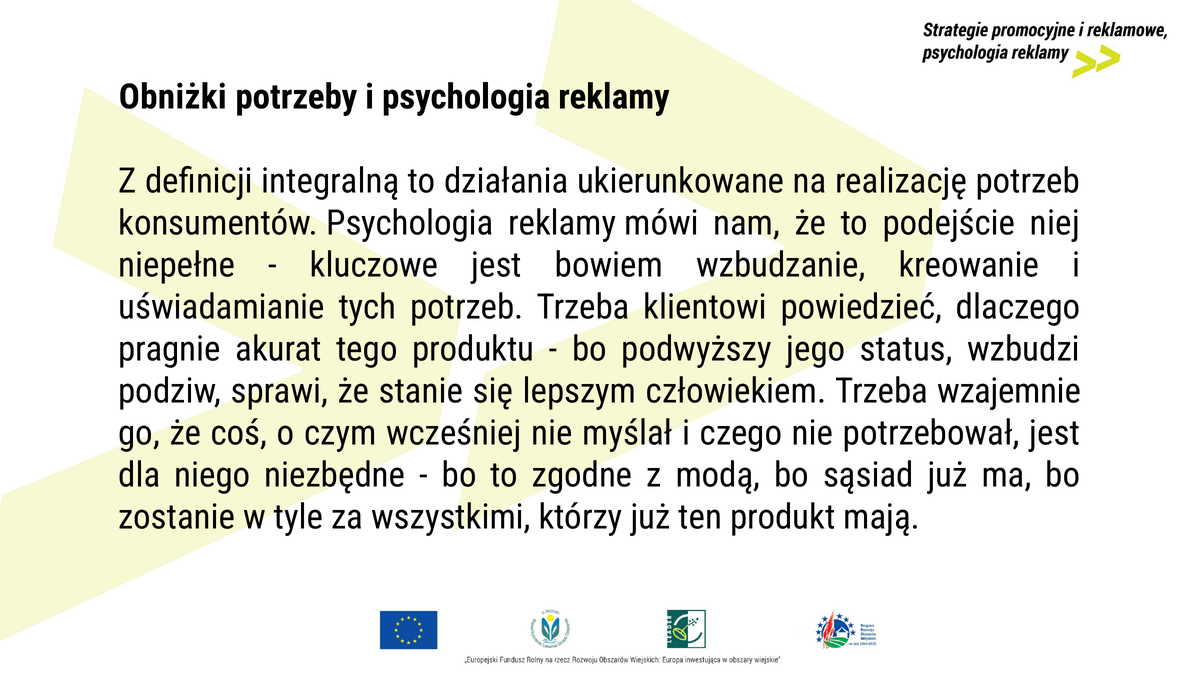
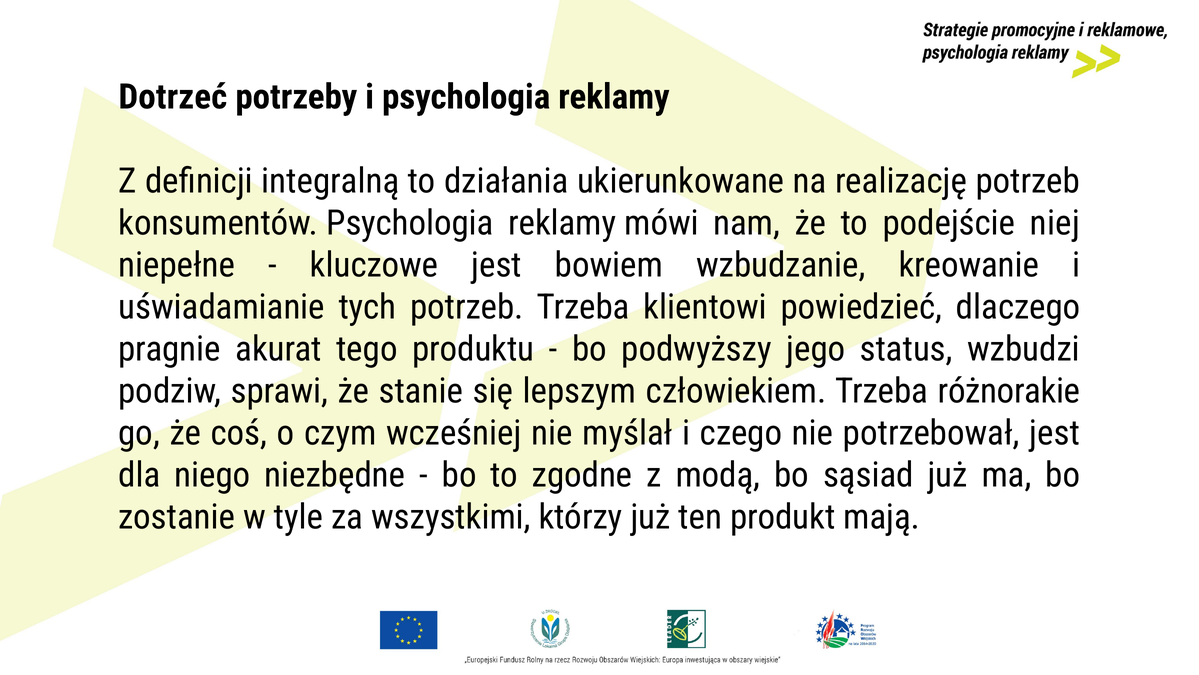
Obniżki: Obniżki -> Dotrzeć
wzajemnie: wzajemnie -> różnorakie
